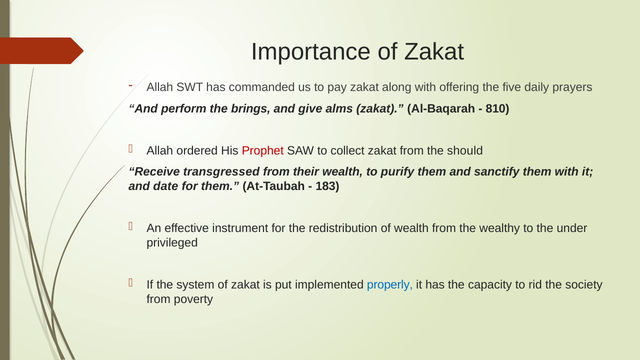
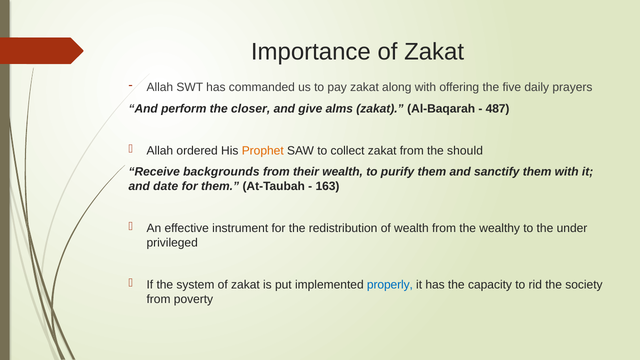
brings: brings -> closer
810: 810 -> 487
Prophet colour: red -> orange
transgressed: transgressed -> backgrounds
183: 183 -> 163
